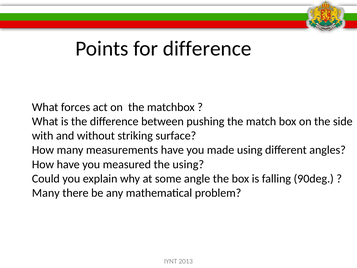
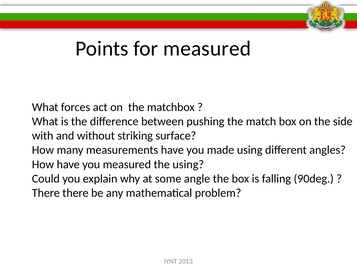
for difference: difference -> measured
Many at (46, 193): Many -> There
